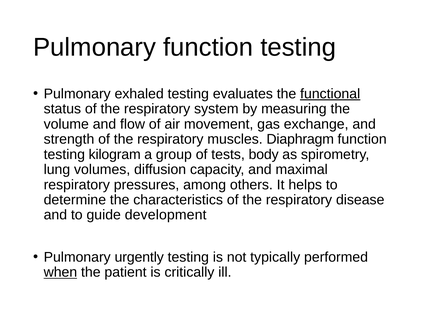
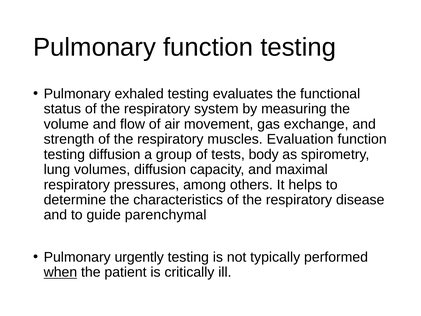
functional underline: present -> none
Diaphragm: Diaphragm -> Evaluation
testing kilogram: kilogram -> diffusion
development: development -> parenchymal
